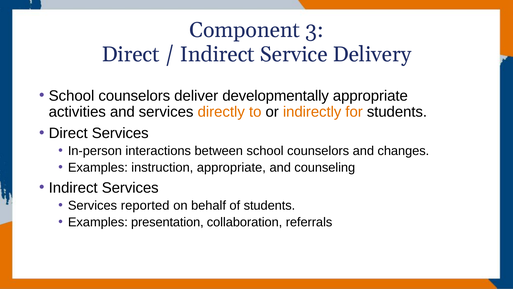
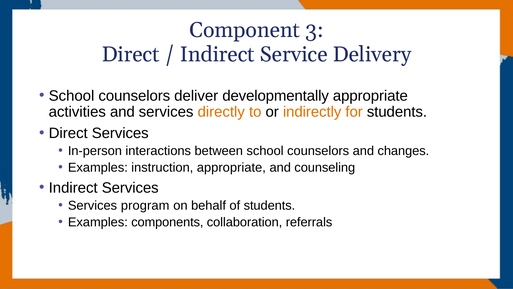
reported: reported -> program
presentation: presentation -> components
